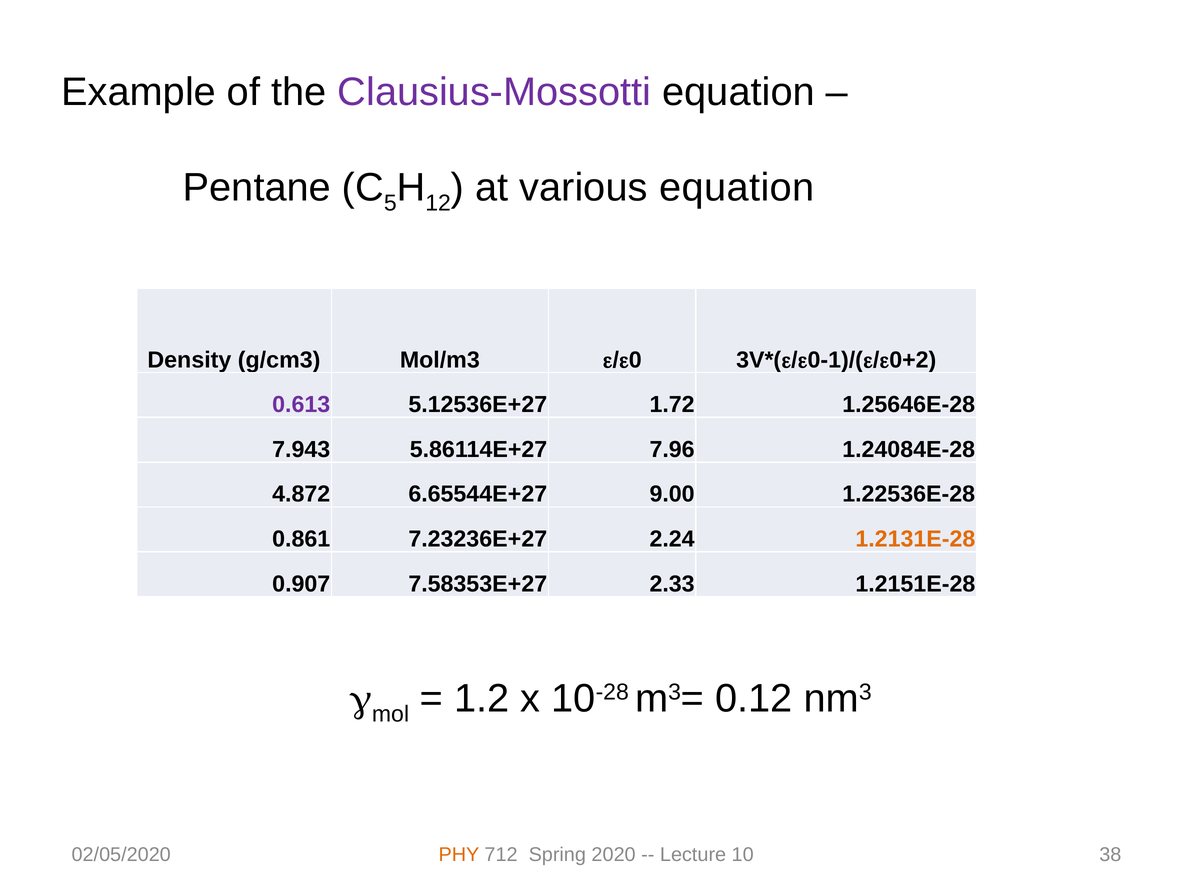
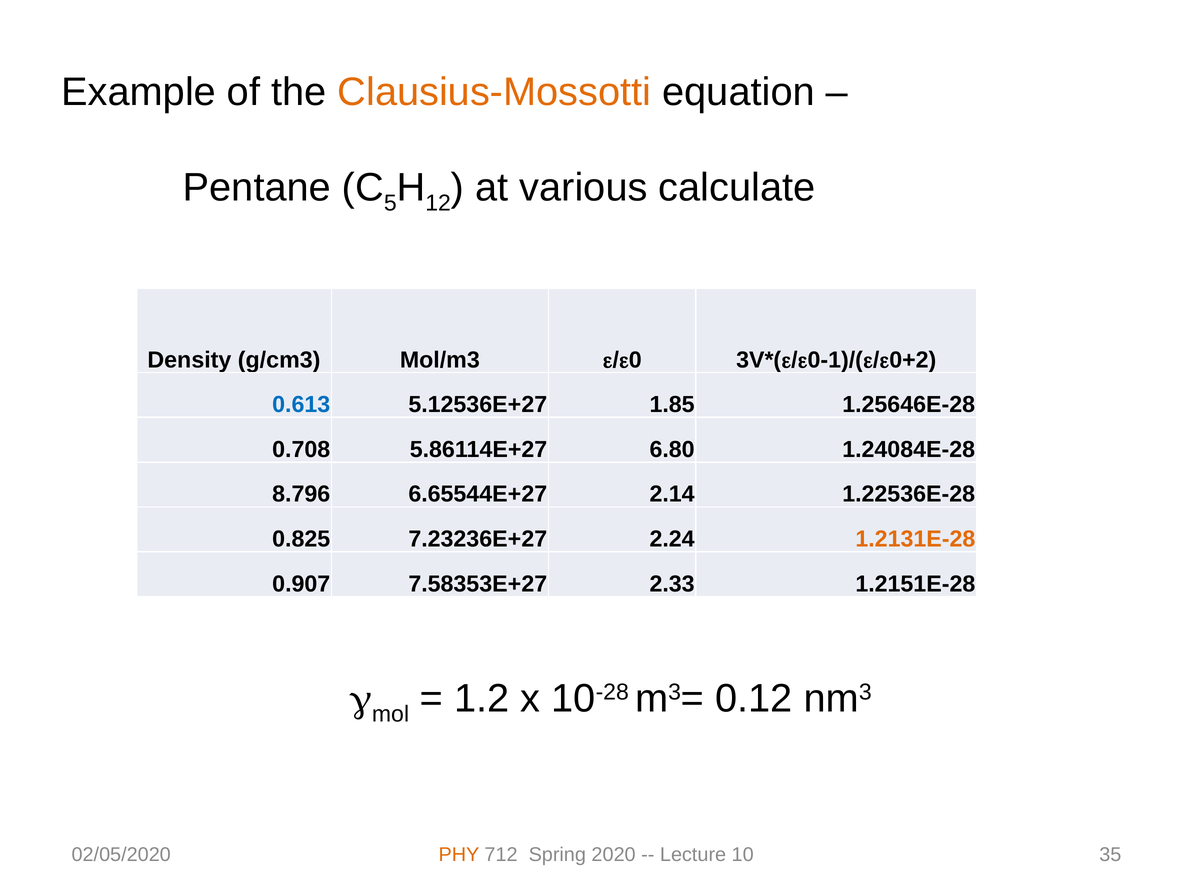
Clausius-Mossotti colour: purple -> orange
various equation: equation -> calculate
0.613 colour: purple -> blue
1.72: 1.72 -> 1.85
7.943: 7.943 -> 0.708
7.96: 7.96 -> 6.80
4.872: 4.872 -> 8.796
9.00: 9.00 -> 2.14
0.861: 0.861 -> 0.825
38: 38 -> 35
